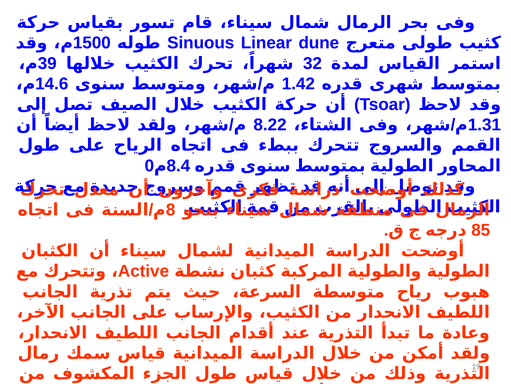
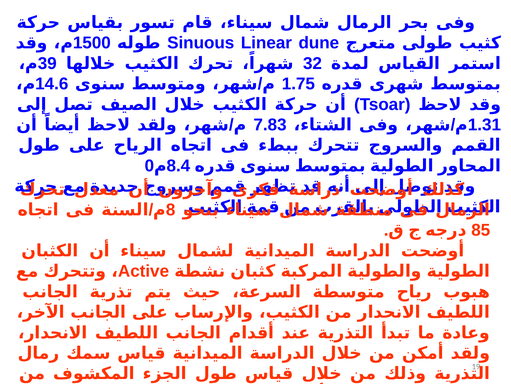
1.42: 1.42 -> 1.75
8.22: 8.22 -> 7.83
